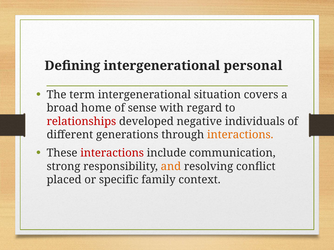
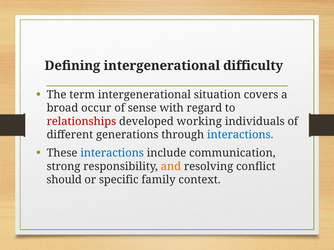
personal: personal -> difficulty
home: home -> occur
negative: negative -> working
interactions at (240, 135) colour: orange -> blue
interactions at (112, 153) colour: red -> blue
placed: placed -> should
